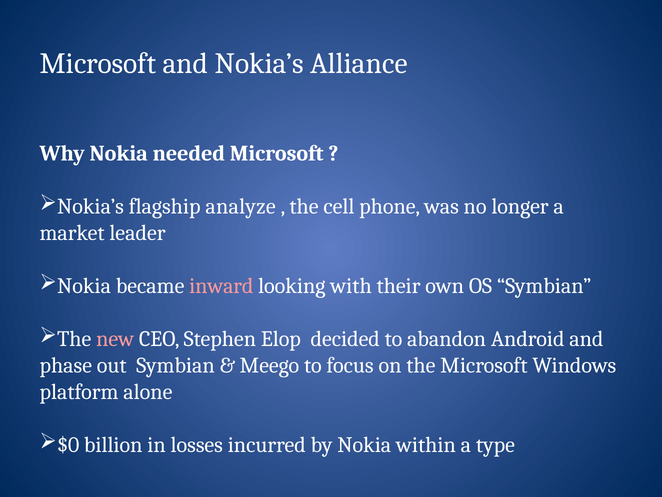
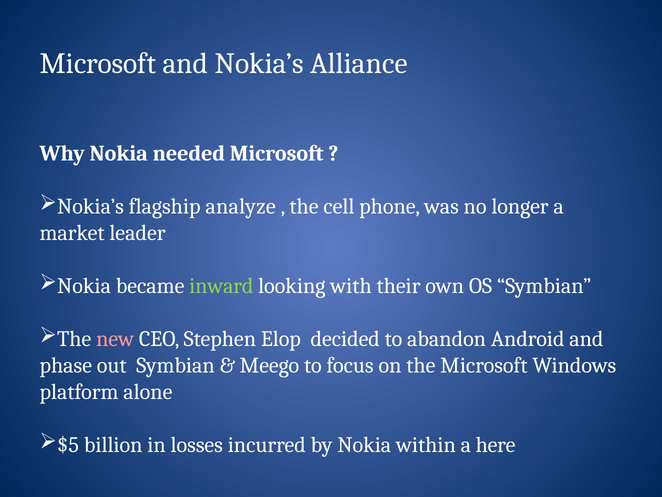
inward colour: pink -> light green
$0: $0 -> $5
type: type -> here
